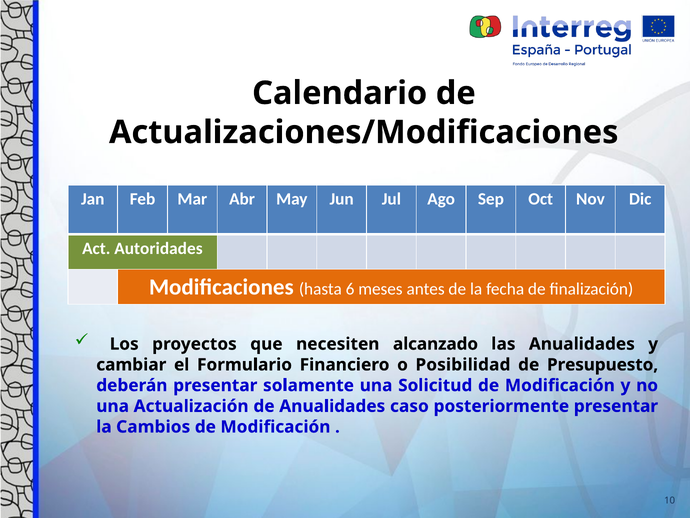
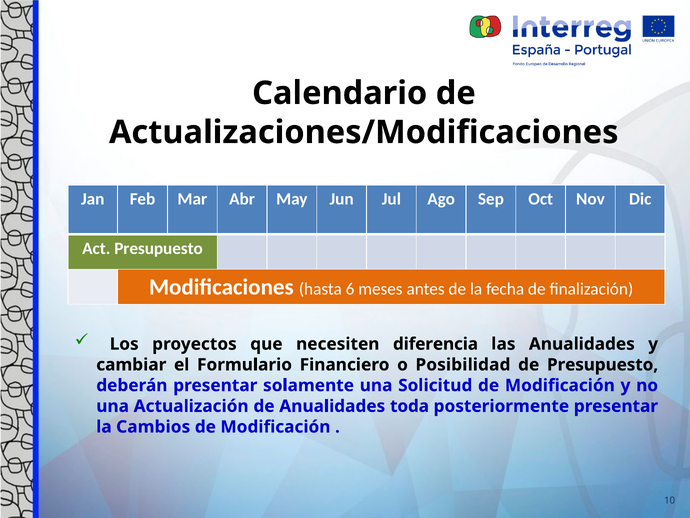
Act Autoridades: Autoridades -> Presupuesto
alcanzado: alcanzado -> diferencia
caso: caso -> toda
